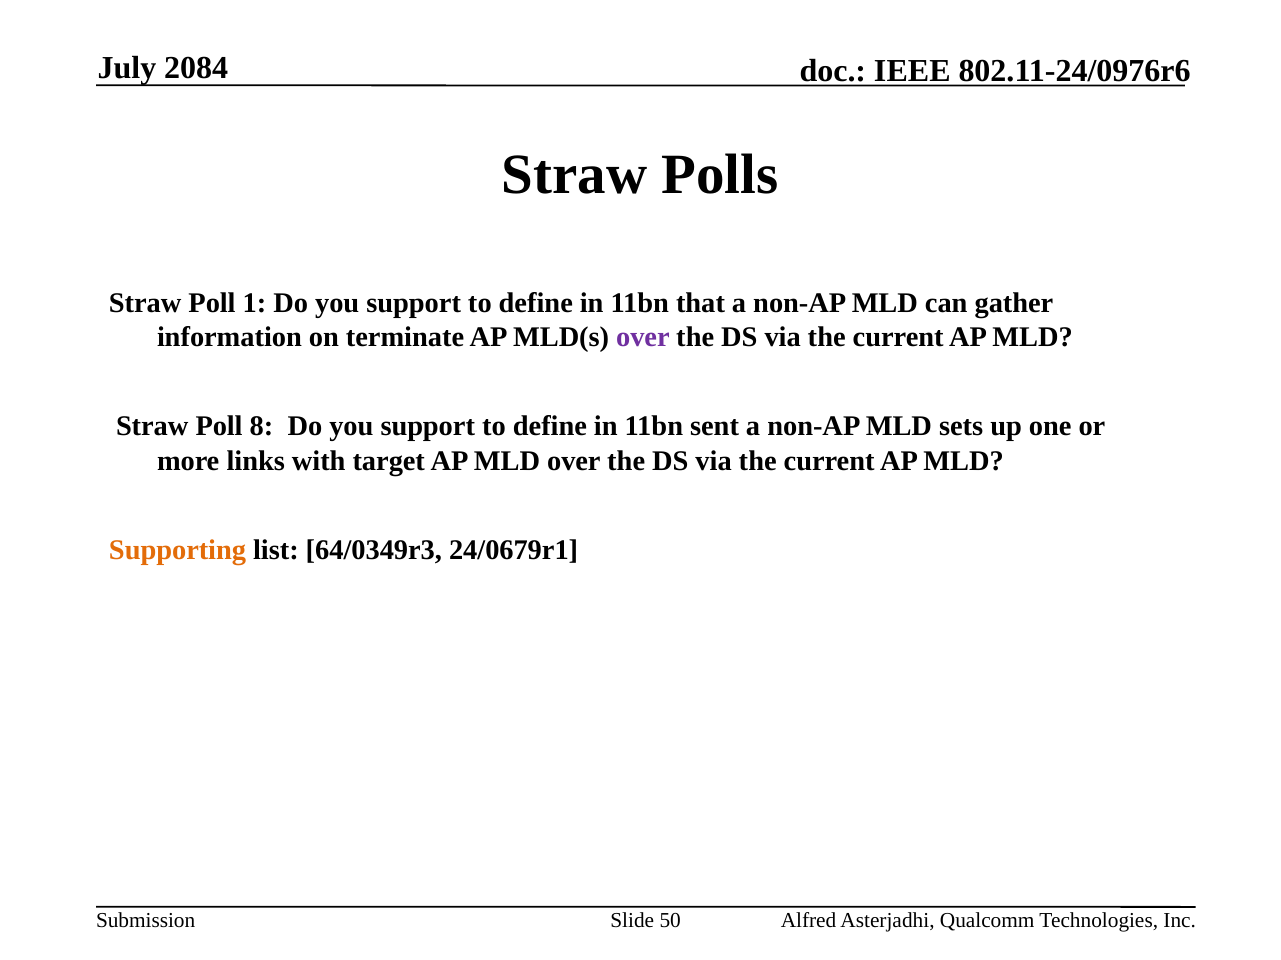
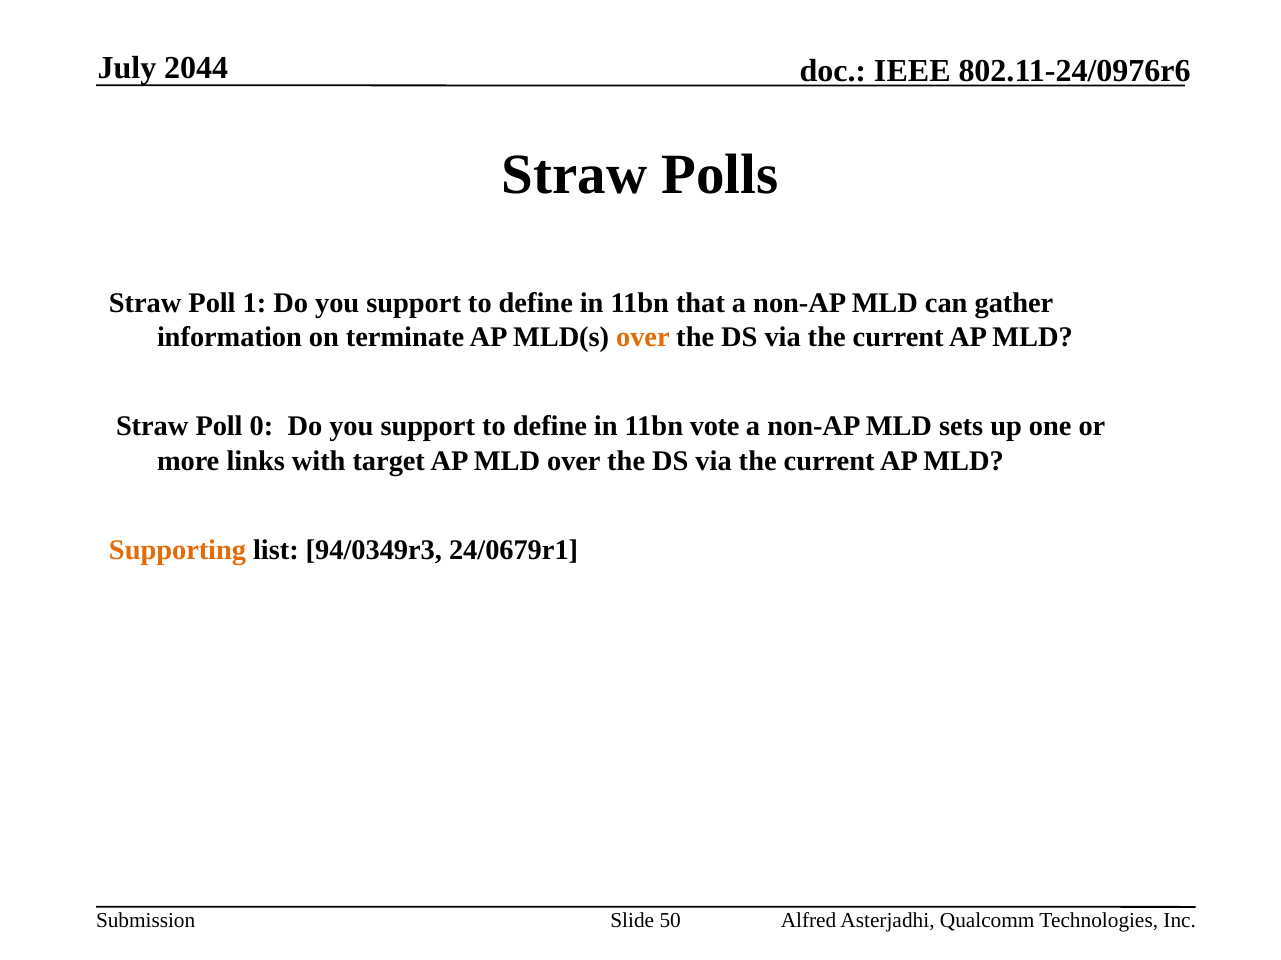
2084: 2084 -> 2044
over at (643, 337) colour: purple -> orange
8: 8 -> 0
sent: sent -> vote
64/0349r3: 64/0349r3 -> 94/0349r3
